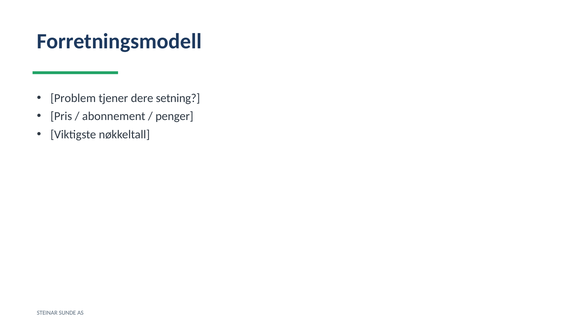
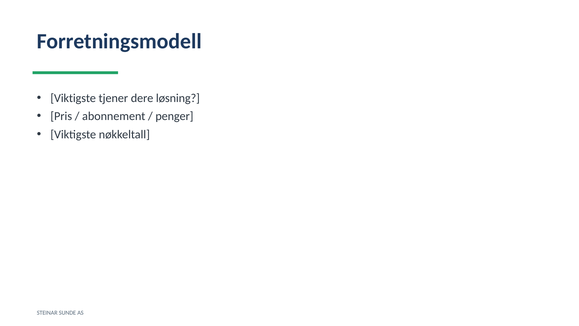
Problem at (73, 98): Problem -> Viktigste
setning: setning -> løsning
